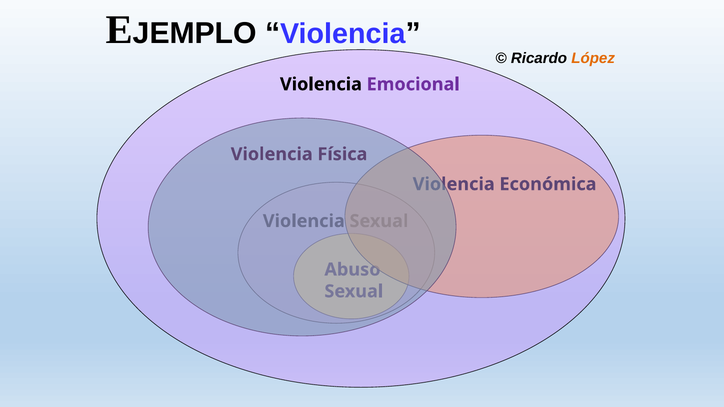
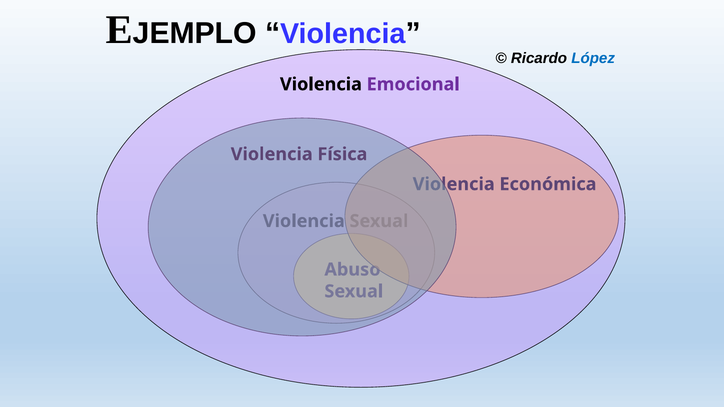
López colour: orange -> blue
